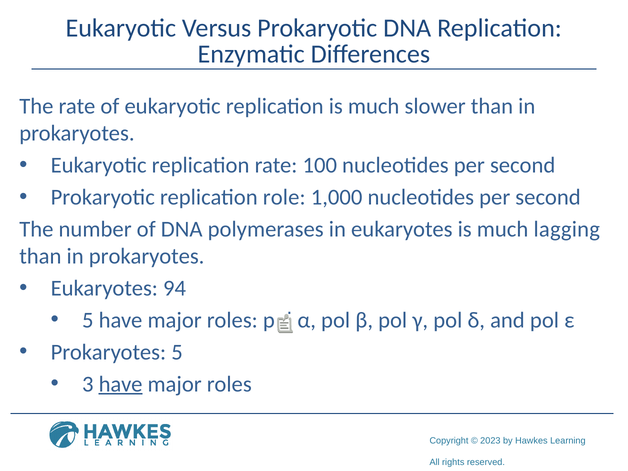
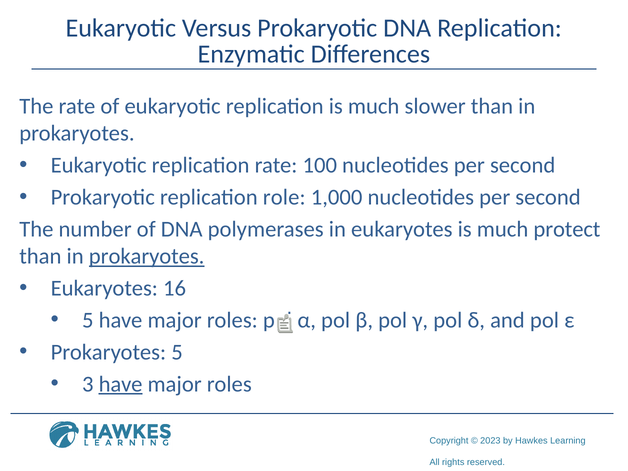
lagging: lagging -> protect
prokaryotes at (147, 256) underline: none -> present
94: 94 -> 16
